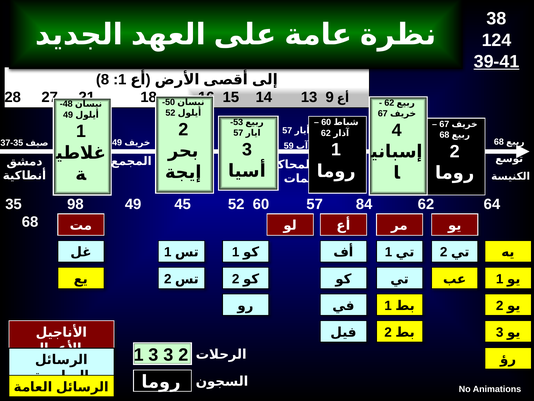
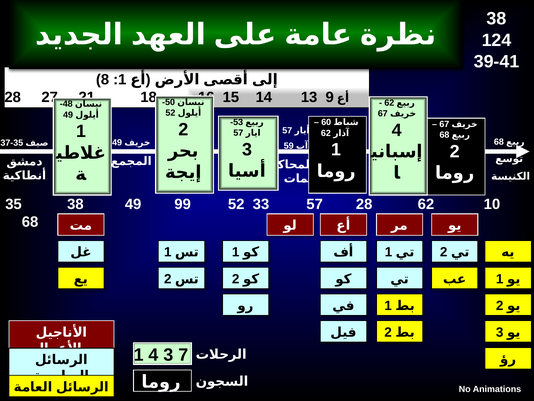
39-41 underline: present -> none
35 98: 98 -> 38
45: 45 -> 99
52 60: 60 -> 33
57 84: 84 -> 28
64: 64 -> 10
1 3: 3 -> 4
3 2: 2 -> 7
